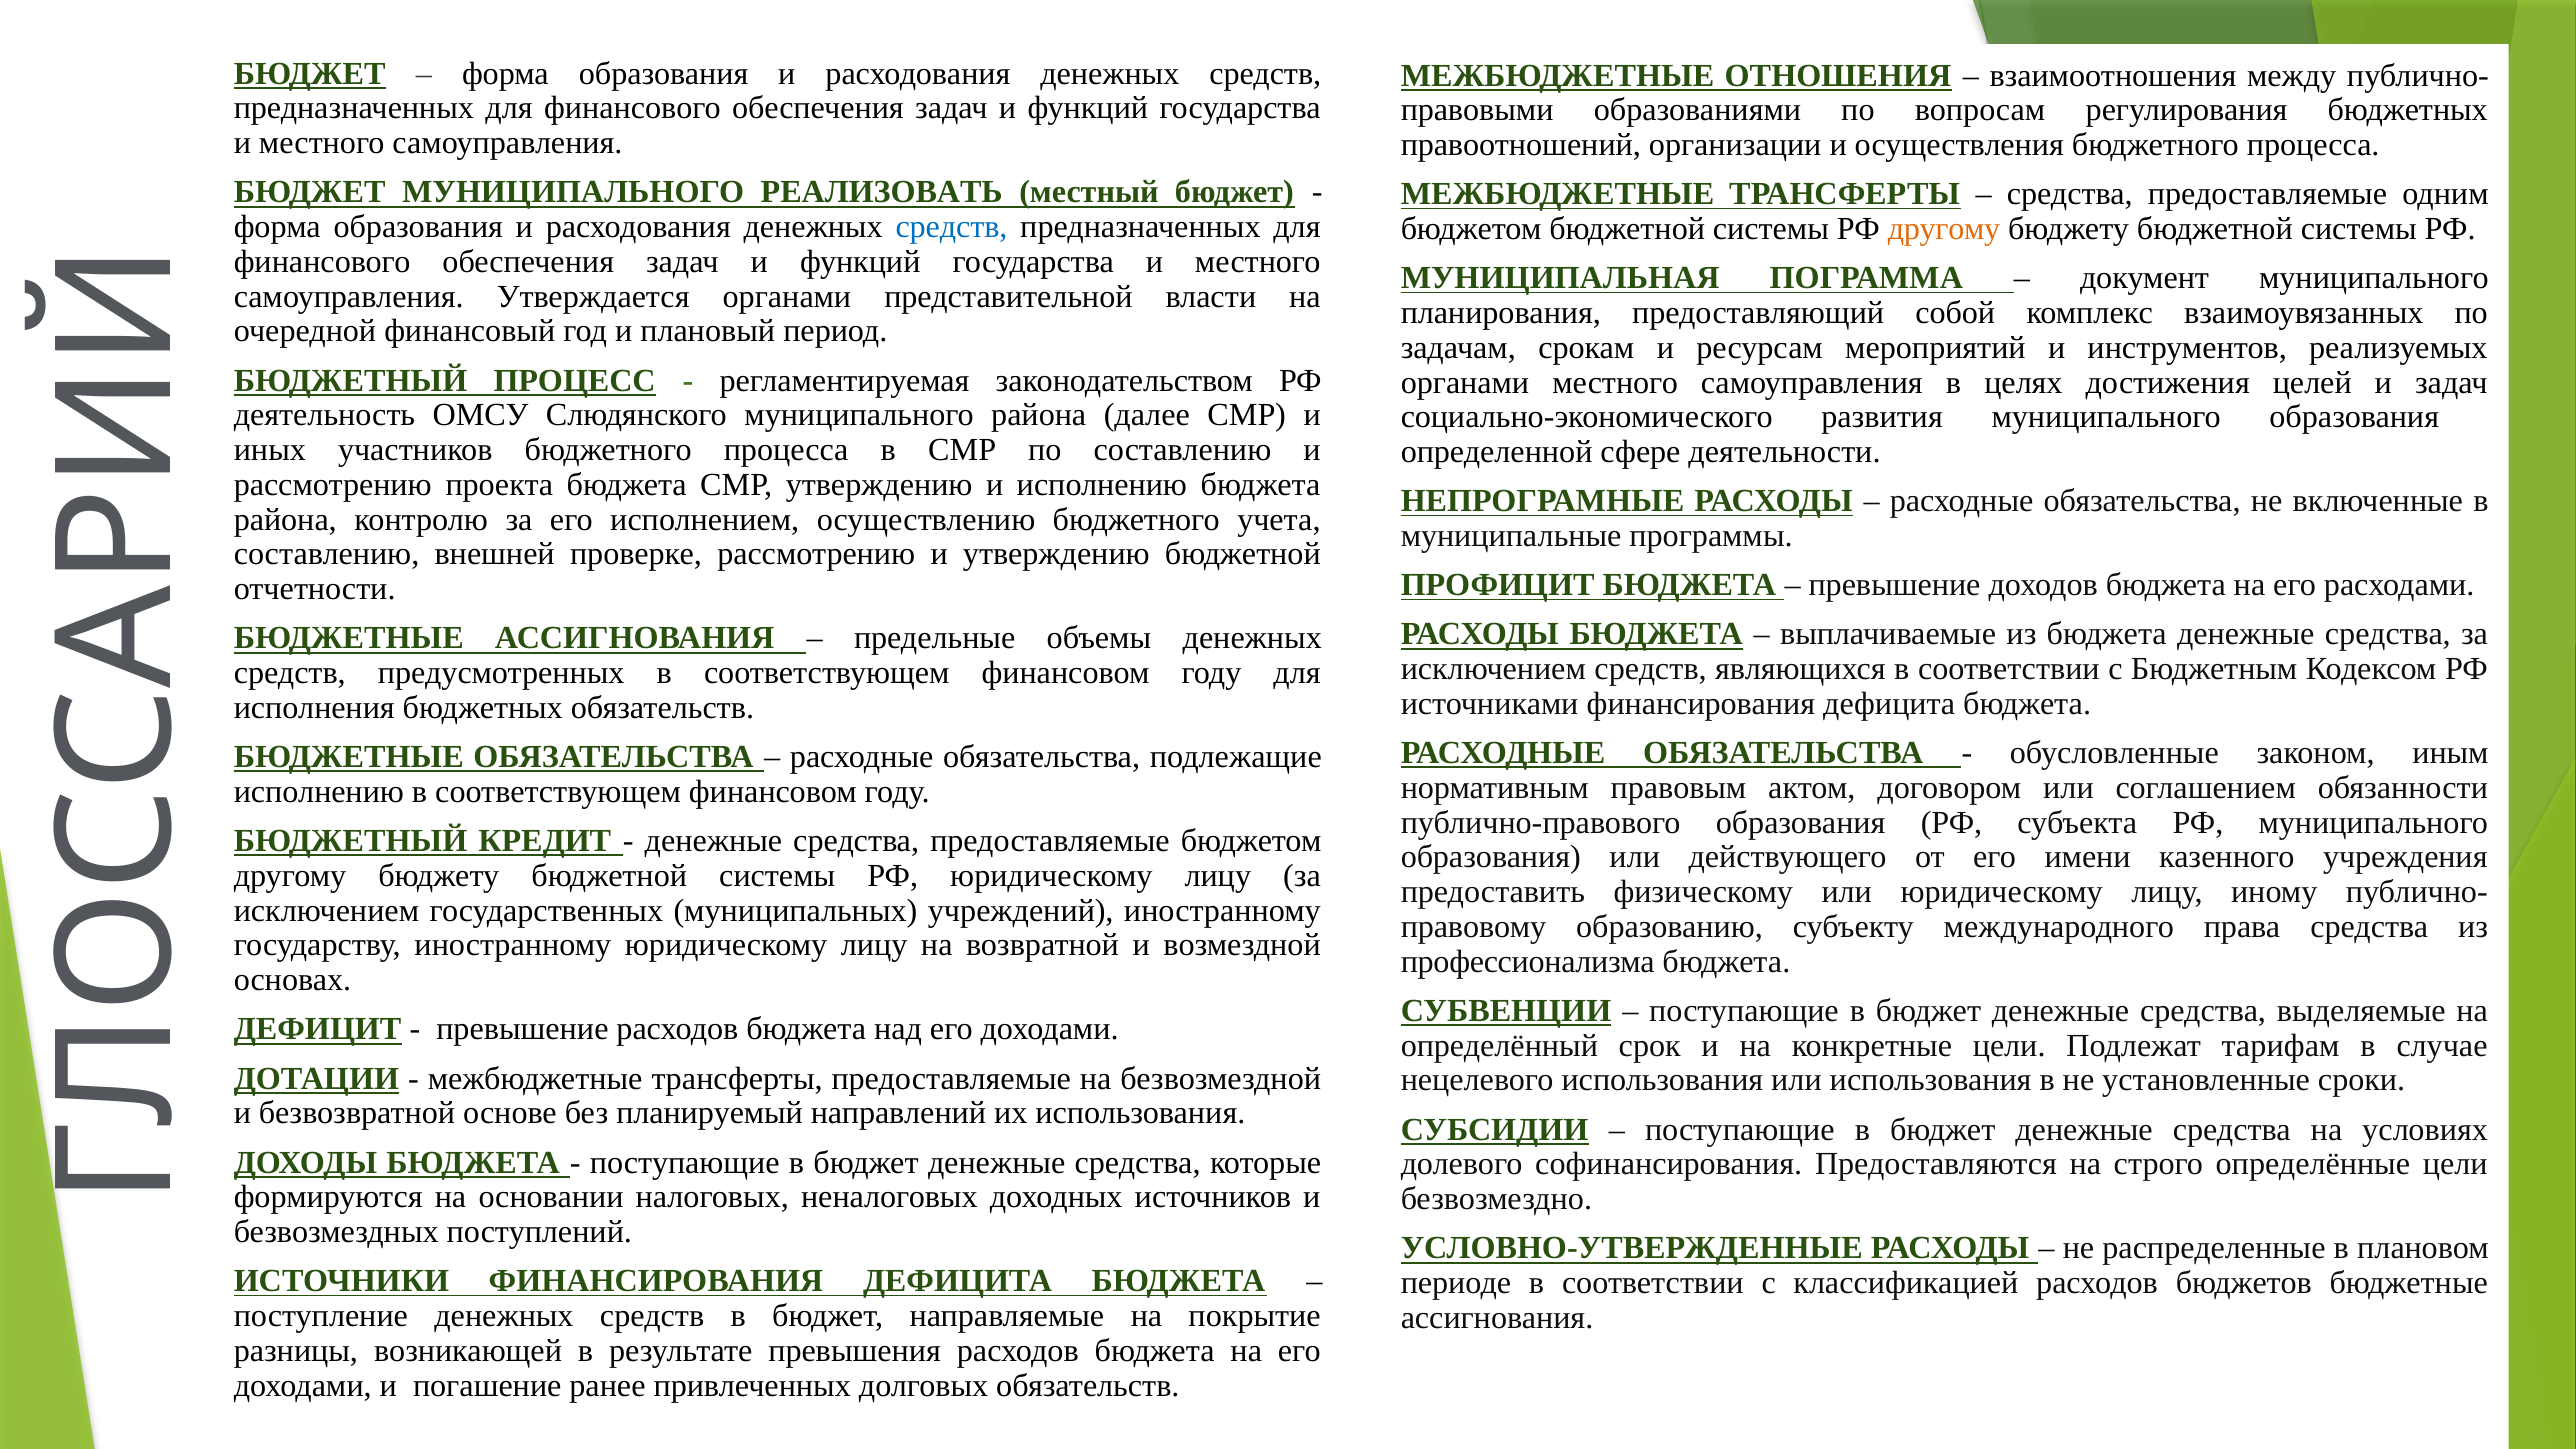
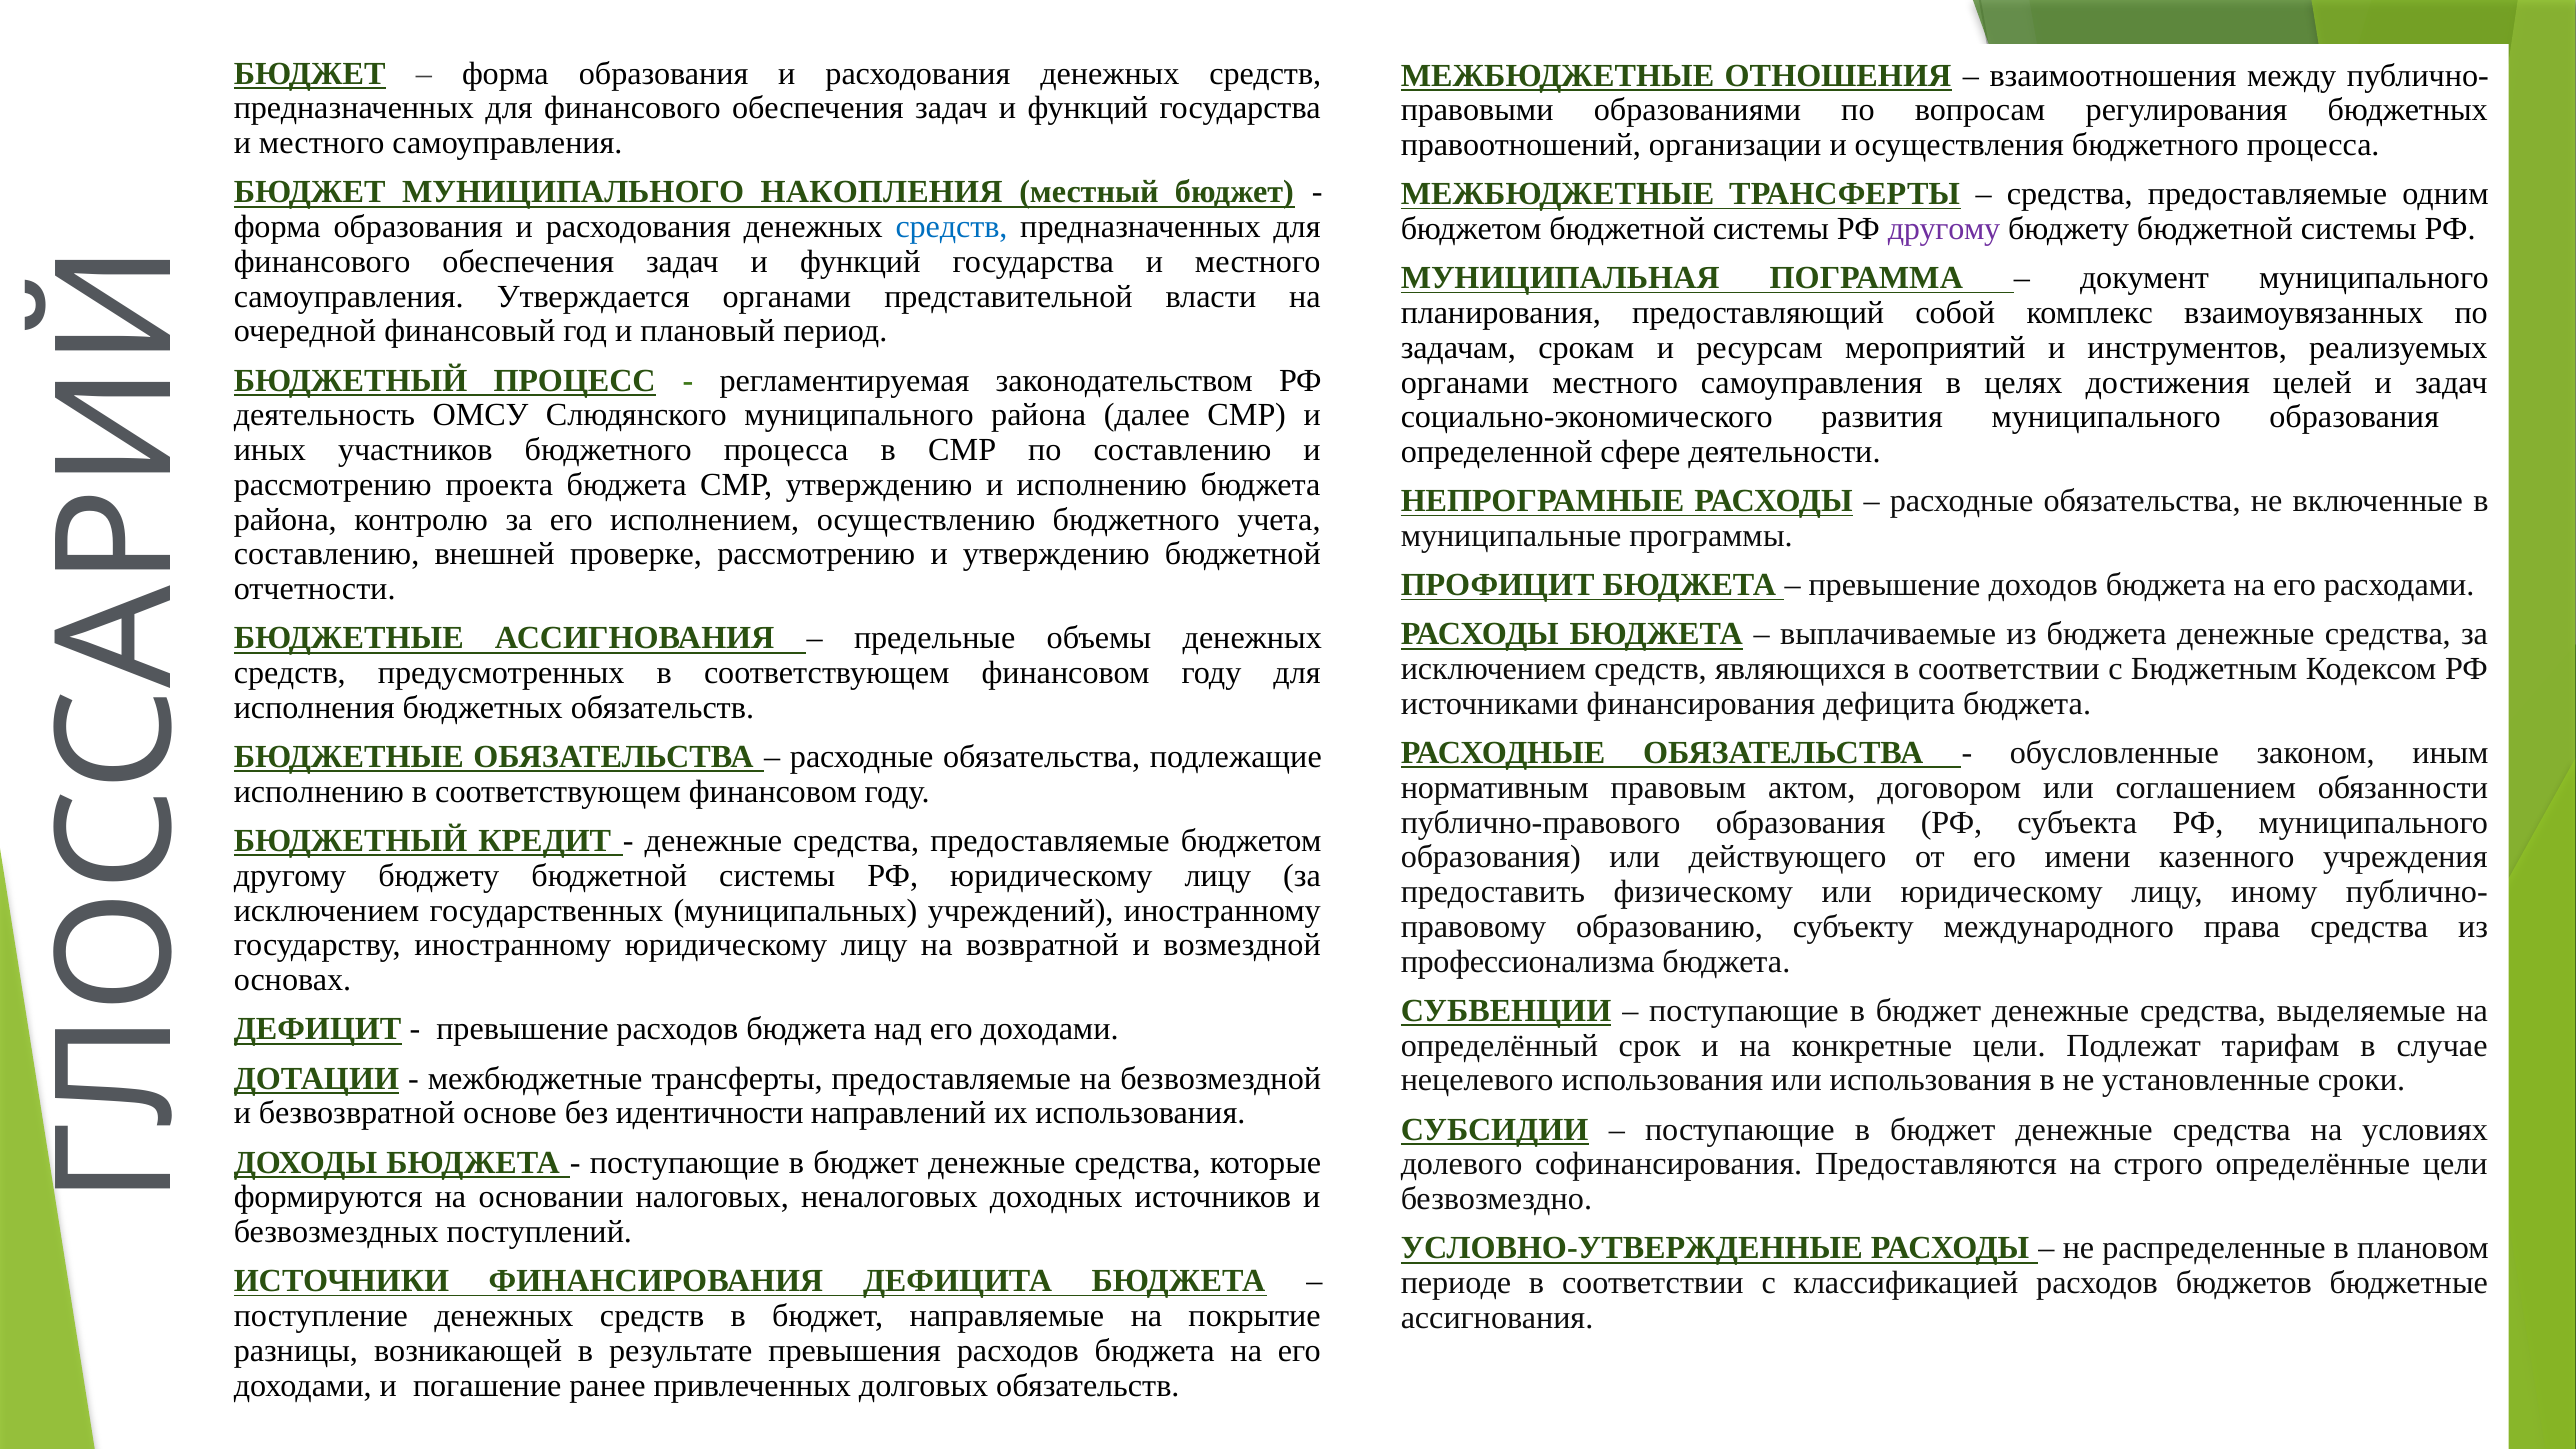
РЕАЛИЗОВАТЬ: РЕАЛИЗОВАТЬ -> НАКОПЛЕНИЯ
другому at (1944, 229) colour: orange -> purple
планируемый: планируемый -> идентичности
